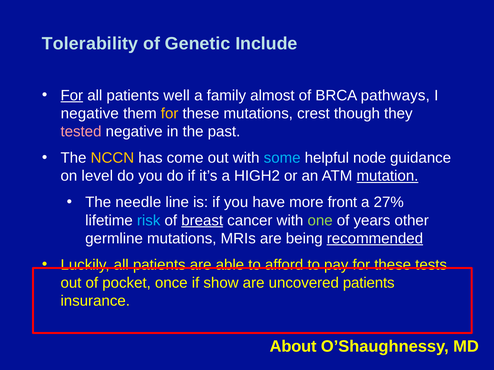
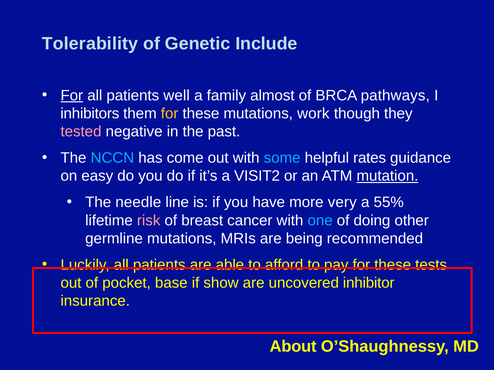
negative at (90, 114): negative -> inhibitors
crest: crest -> work
NCCN colour: yellow -> light blue
node: node -> rates
level: level -> easy
HIGH2: HIGH2 -> VISIT2
front: front -> very
27%: 27% -> 55%
risk colour: light blue -> pink
breast underline: present -> none
one colour: light green -> light blue
years: years -> doing
recommended underline: present -> none
once: once -> base
uncovered patients: patients -> inhibitor
